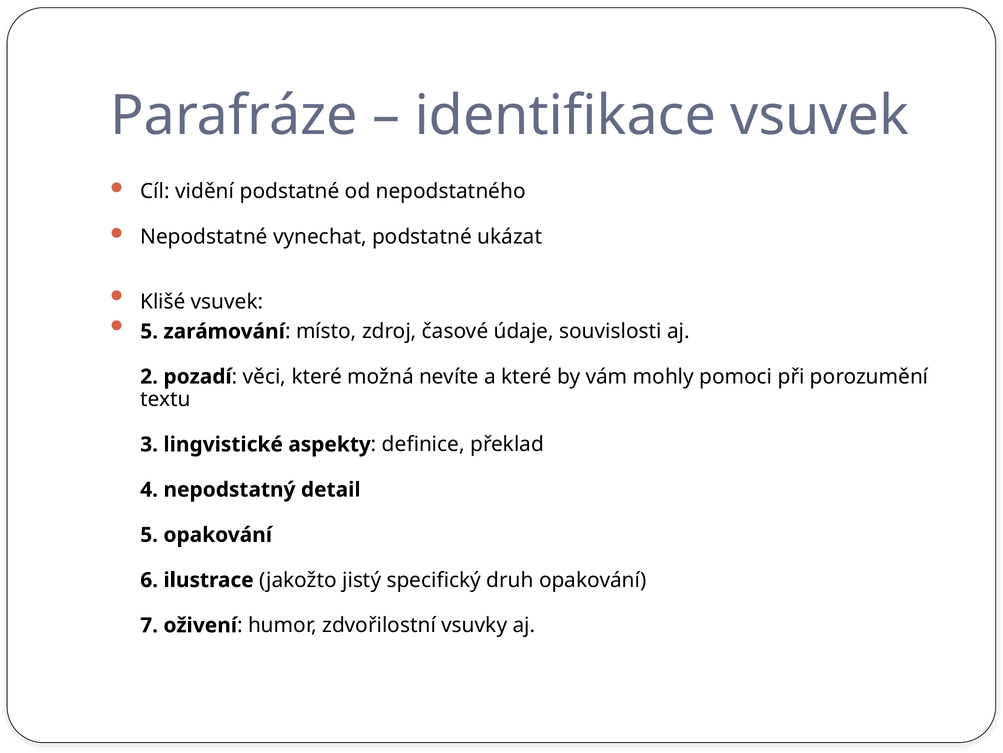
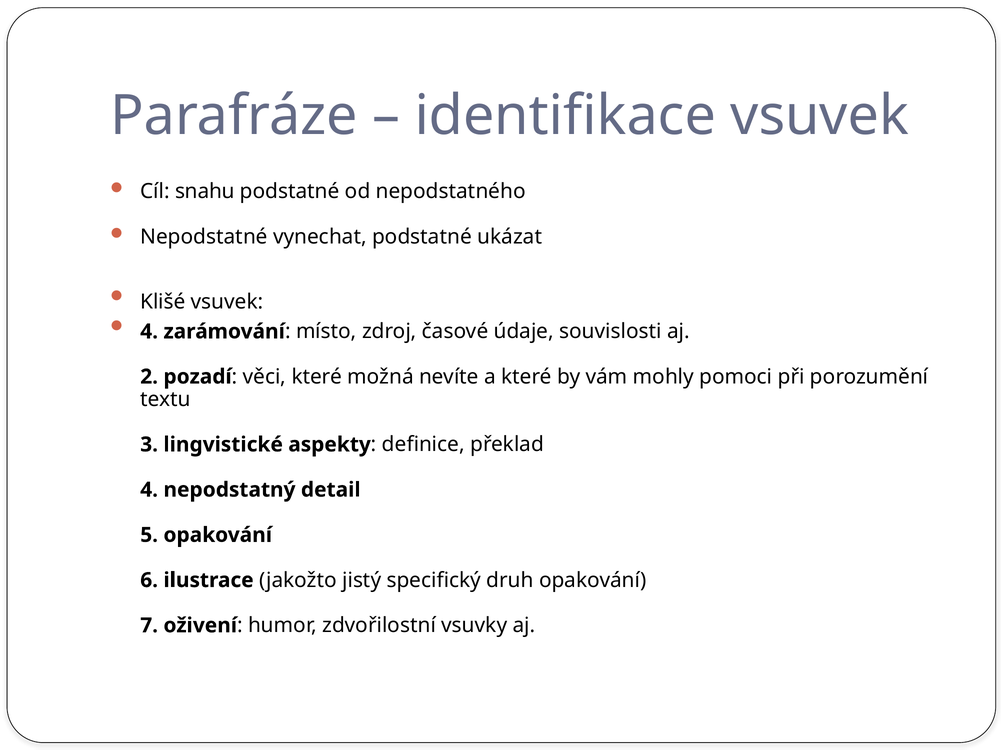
vidění: vidění -> snahu
5 at (149, 331): 5 -> 4
